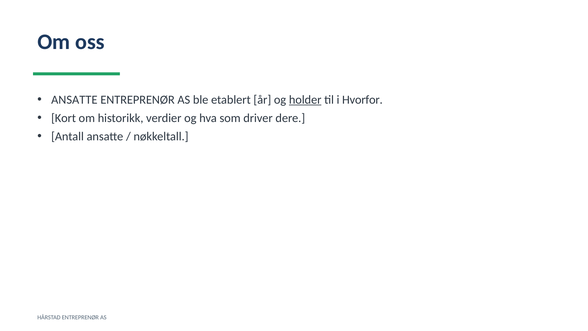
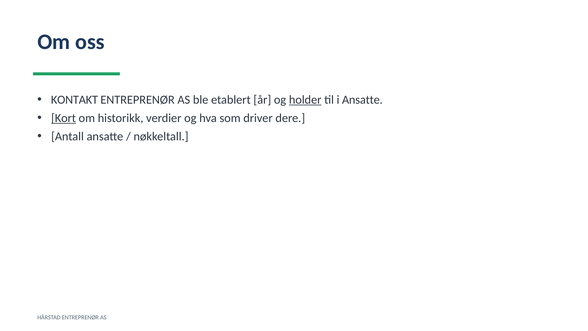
ANSATTE at (74, 100): ANSATTE -> KONTAKT
i Hvorfor: Hvorfor -> Ansatte
Kort underline: none -> present
